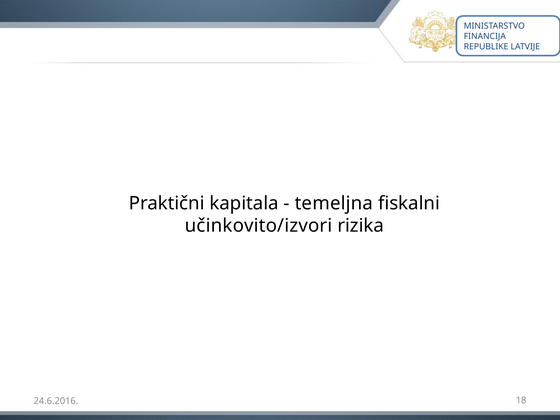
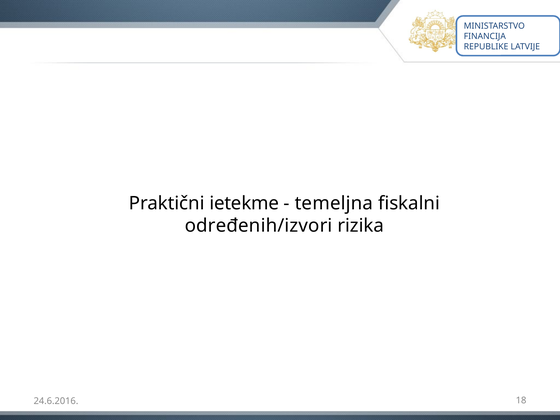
kapitala: kapitala -> ietekme
učinkovito/izvori: učinkovito/izvori -> određenih/izvori
